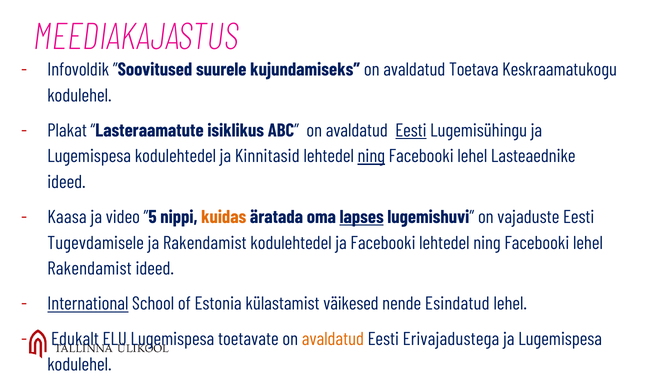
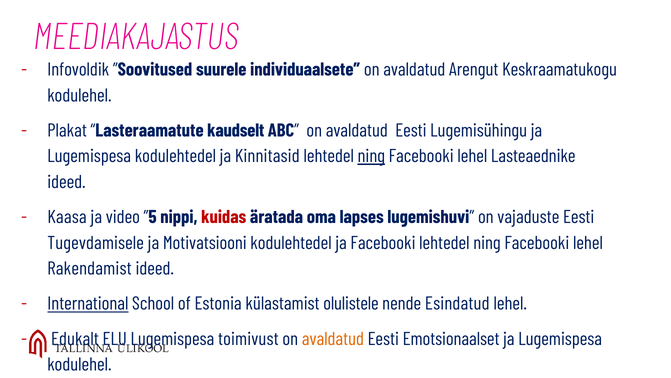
kujundamiseks: kujundamiseks -> individuaalsete
Toetava: Toetava -> Arengut
isiklikus: isiklikus -> kaudselt
Eesti at (411, 130) underline: present -> none
kuidas colour: orange -> red
lapses underline: present -> none
ja Rakendamist: Rakendamist -> Motivatsiooni
väikesed: väikesed -> olulistele
toetavate: toetavate -> toimivust
Erivajadustega: Erivajadustega -> Emotsionaalset
